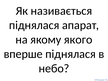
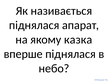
якого: якого -> казка
